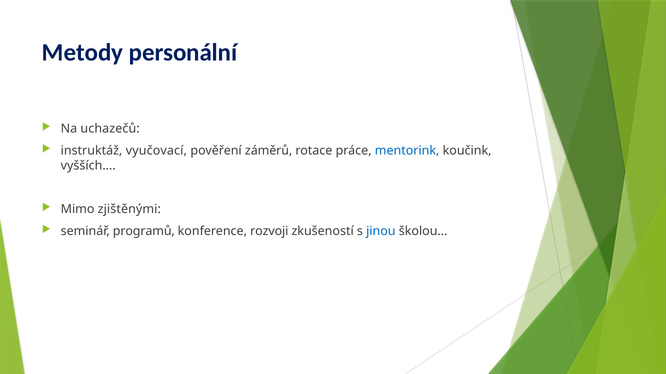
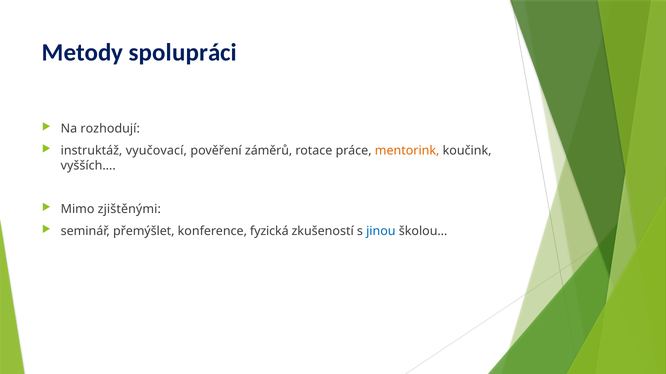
personální: personální -> spolupráci
uchazečů: uchazečů -> rozhodují
mentorink colour: blue -> orange
programů: programů -> přemýšlet
rozvoji: rozvoji -> fyzická
